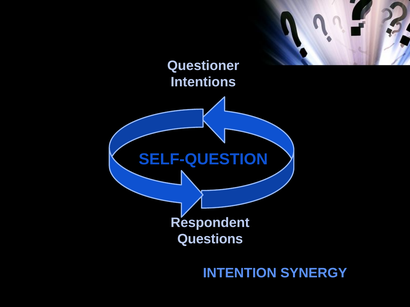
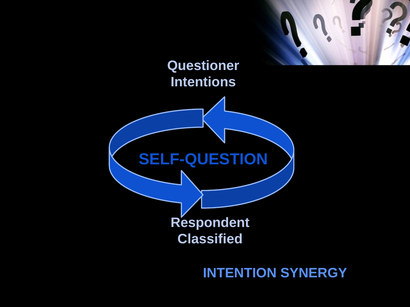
Questions: Questions -> Classified
